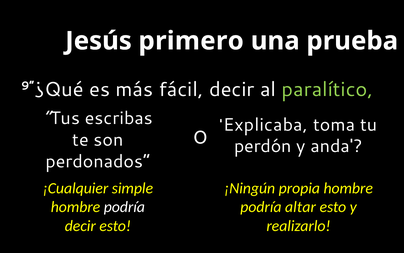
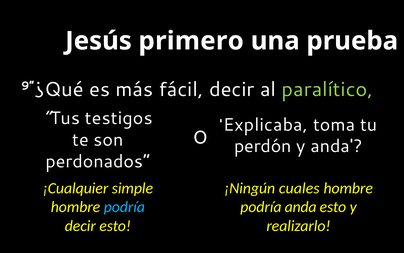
escribas: escribas -> testigos
propia: propia -> cuales
podría at (124, 207) colour: white -> light blue
podría altar: altar -> anda
